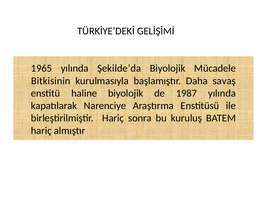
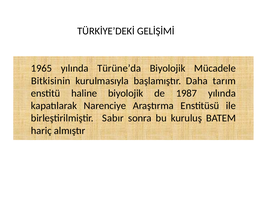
Şekilde’da: Şekilde’da -> Türüne’da
savaş: savaş -> tarım
birleştirilmiştir Hariç: Hariç -> Sabır
